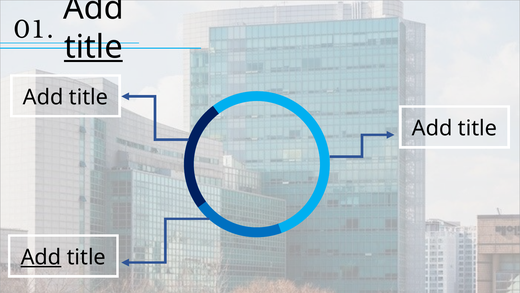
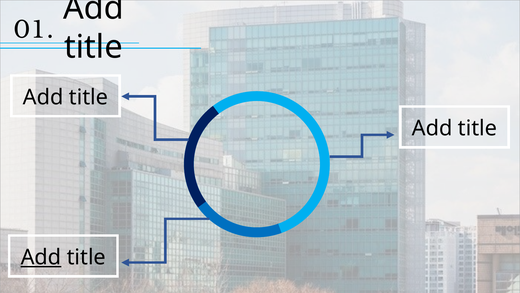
title at (93, 47) underline: present -> none
